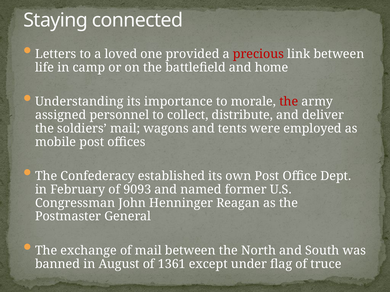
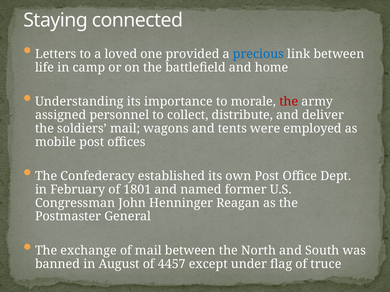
precious colour: red -> blue
9093: 9093 -> 1801
1361: 1361 -> 4457
